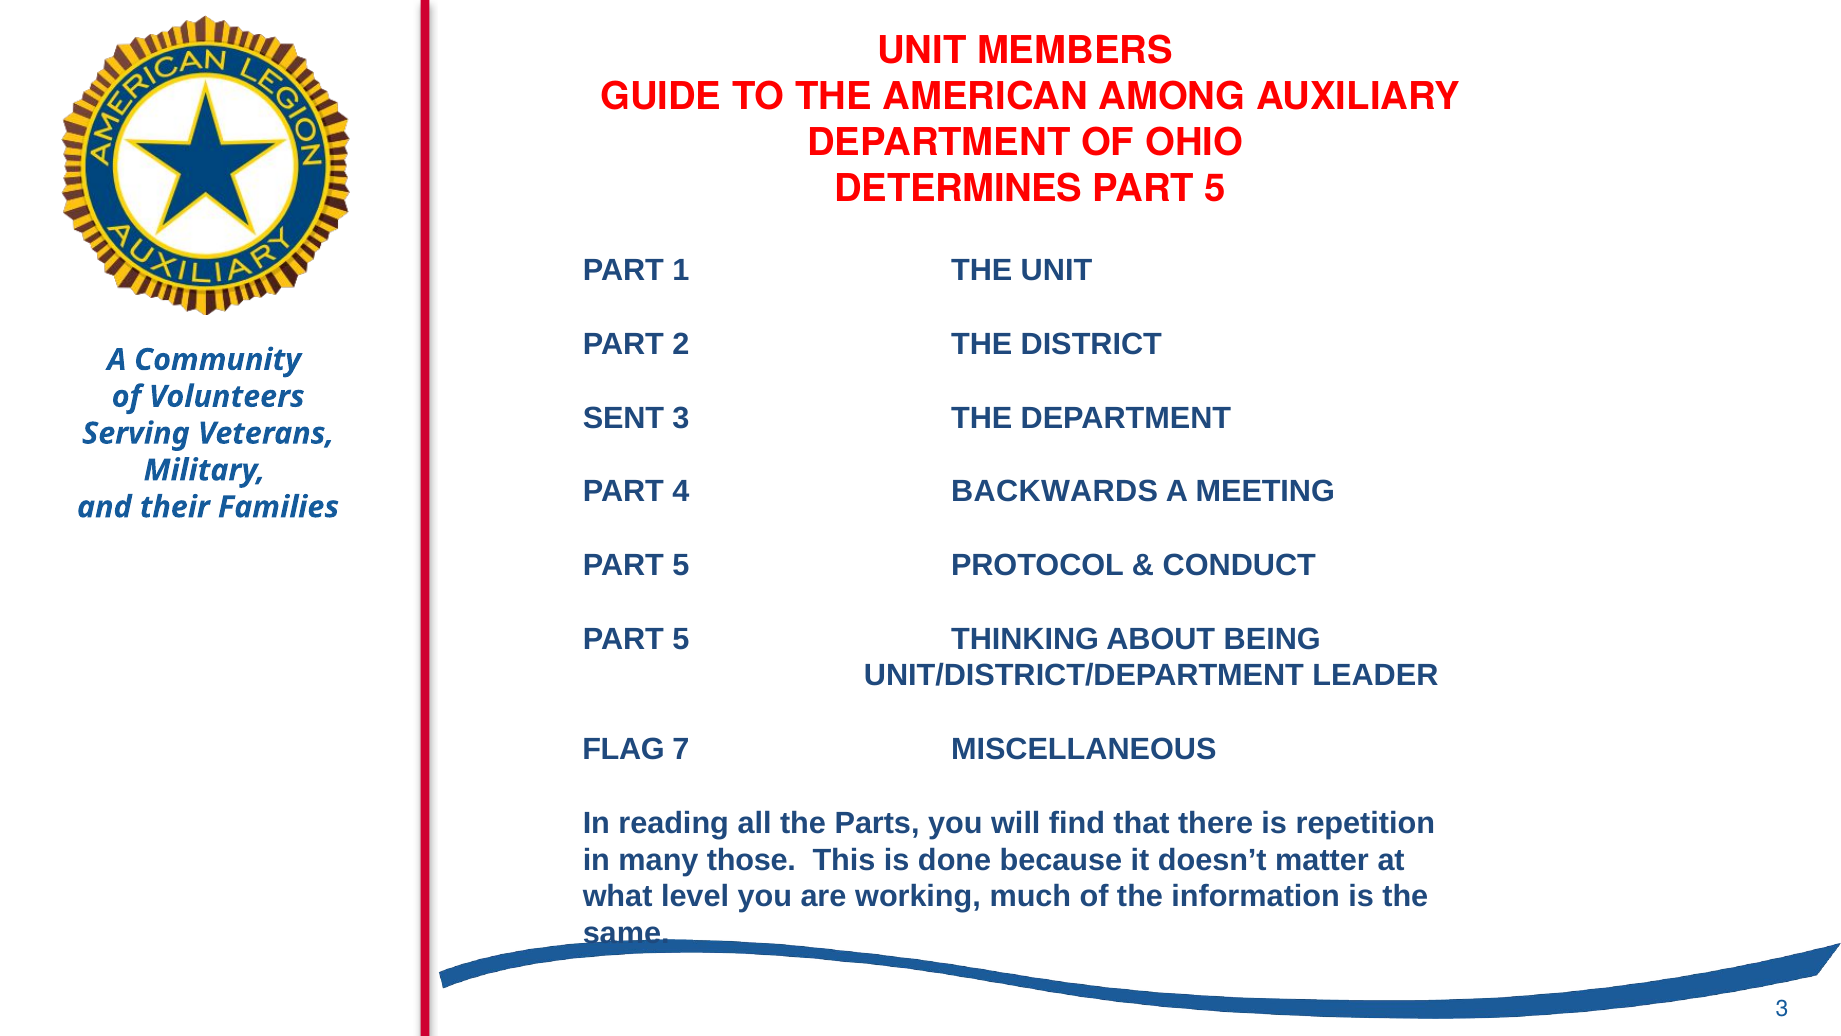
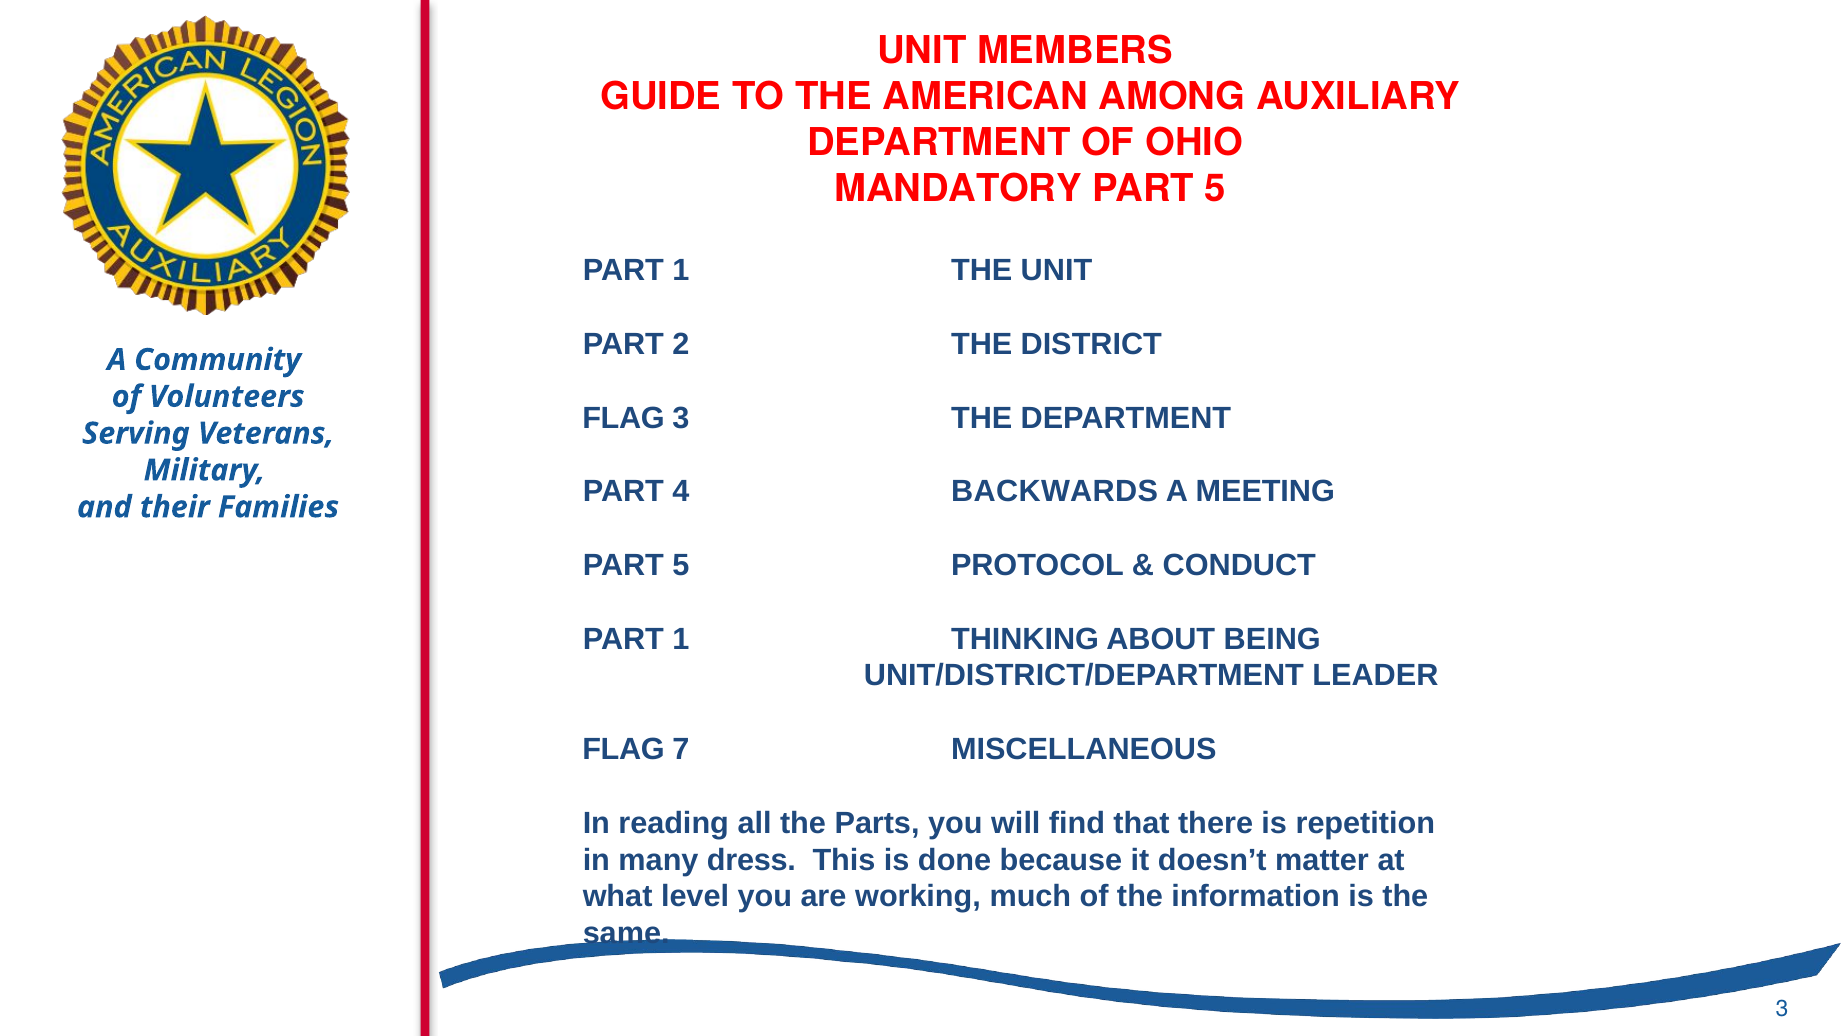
DETERMINES: DETERMINES -> MANDATORY
SENT at (623, 418): SENT -> FLAG
5 at (681, 639): 5 -> 1
those: those -> dress
